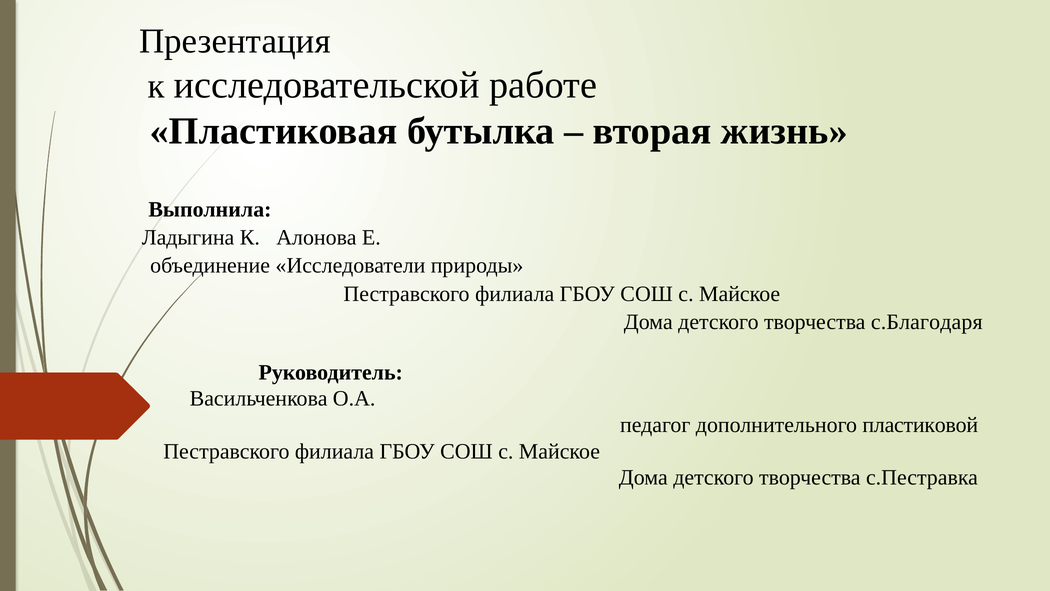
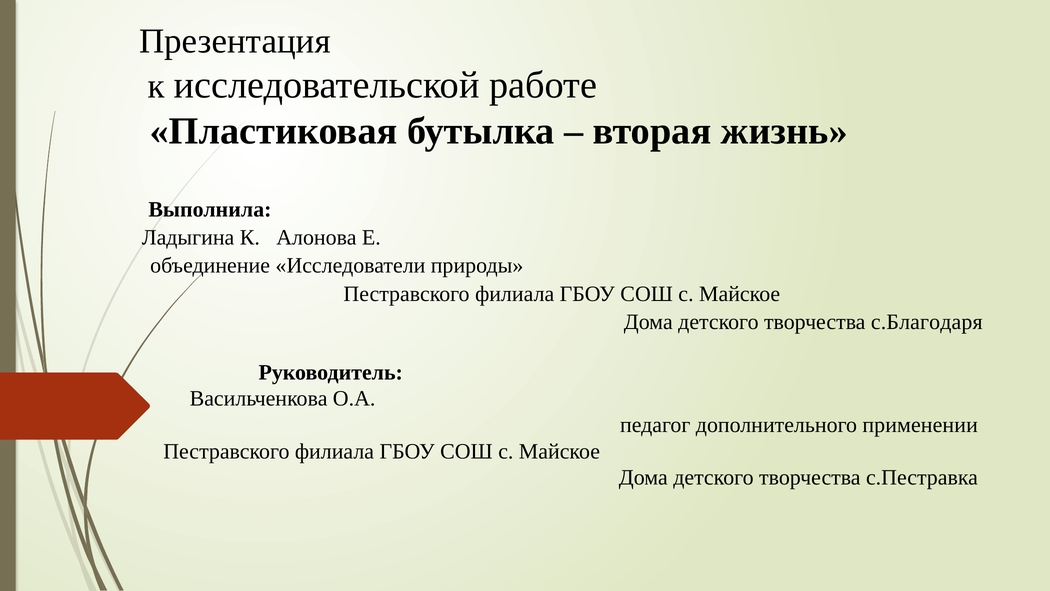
пластиковой: пластиковой -> применении
